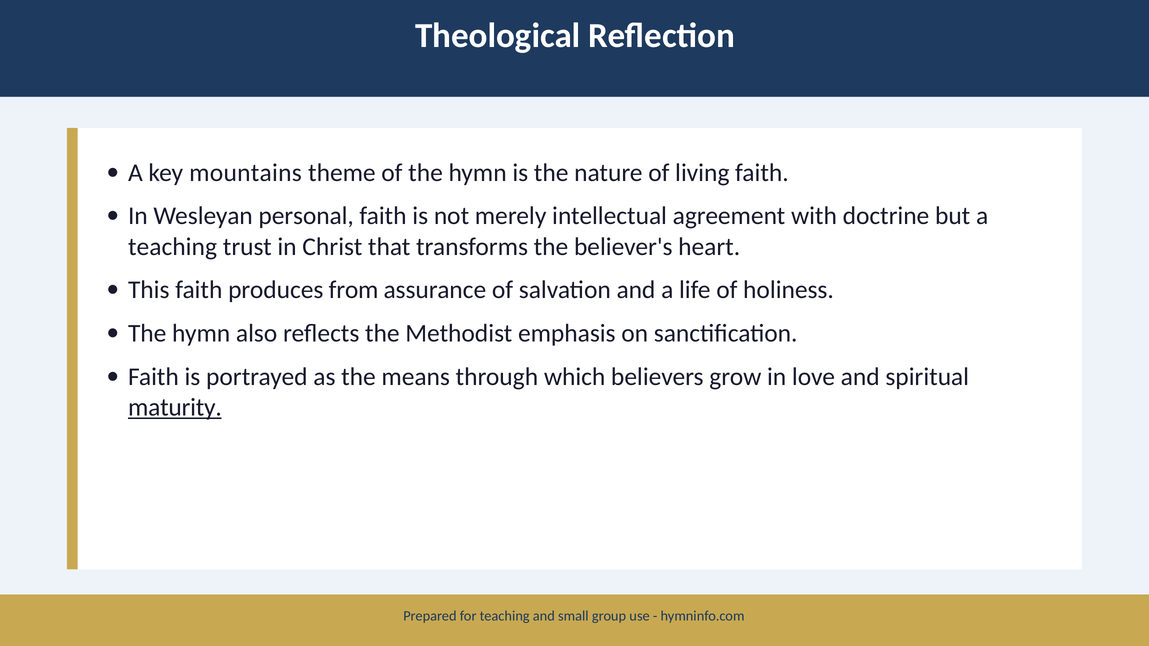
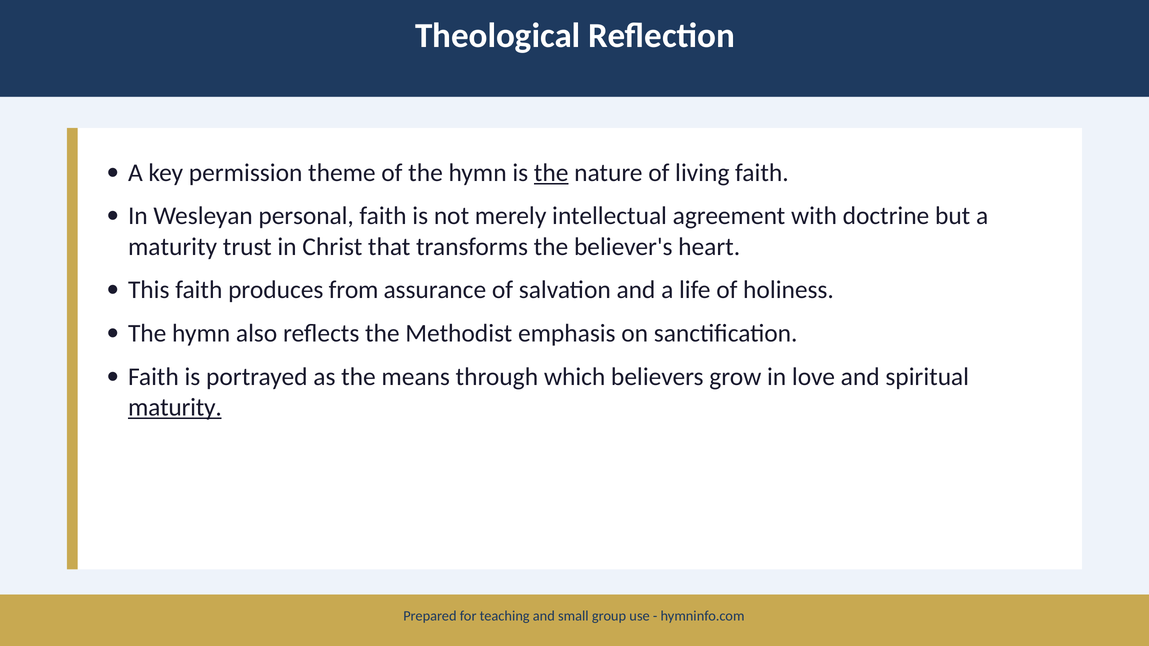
mountains: mountains -> permission
the at (551, 173) underline: none -> present
teaching at (173, 247): teaching -> maturity
